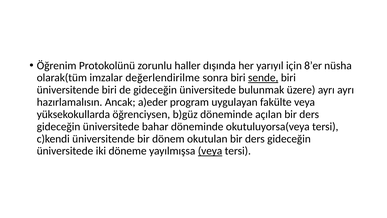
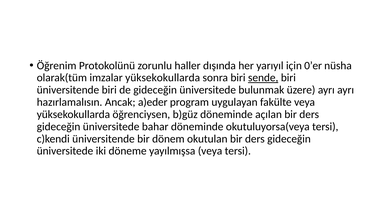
8’er: 8’er -> 0’er
imzalar değerlendirilme: değerlendirilme -> yüksekokullarda
veya at (210, 151) underline: present -> none
